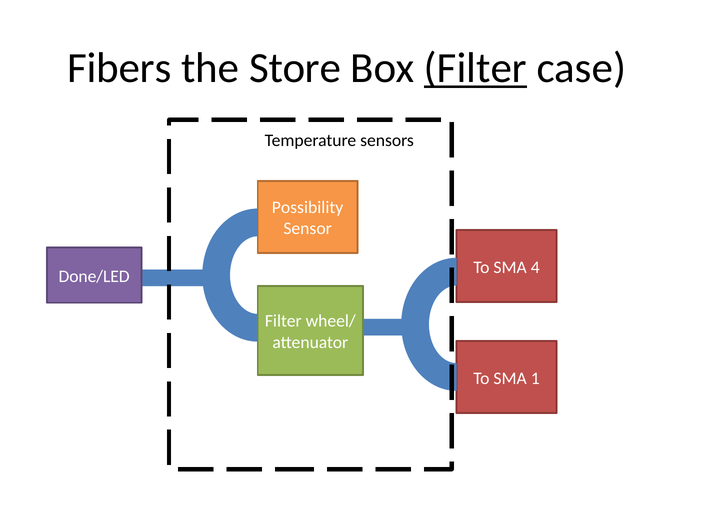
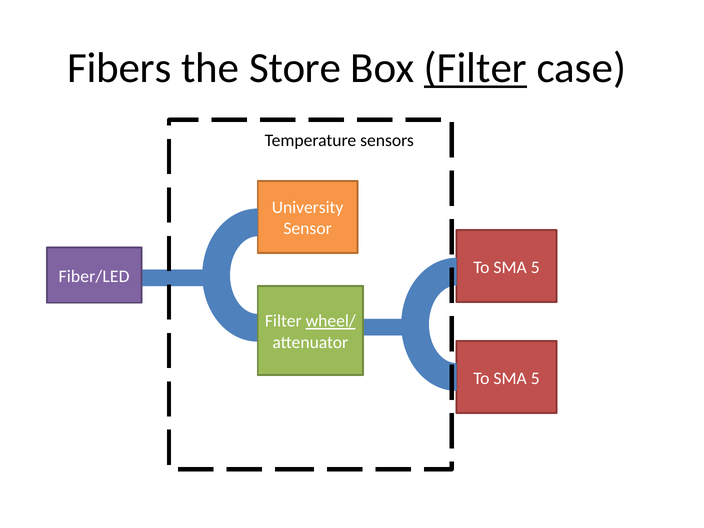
Possibility: Possibility -> University
4 at (535, 267): 4 -> 5
Done/LED: Done/LED -> Fiber/LED
wheel/ underline: none -> present
1 at (535, 378): 1 -> 5
